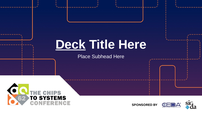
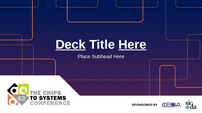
Here at (132, 45) underline: none -> present
